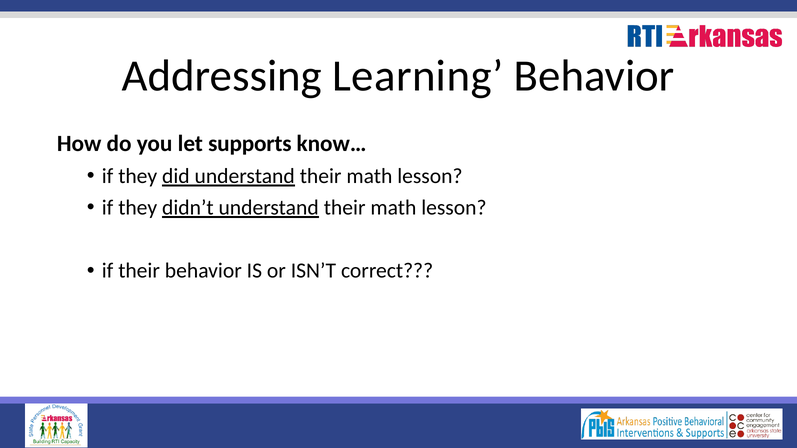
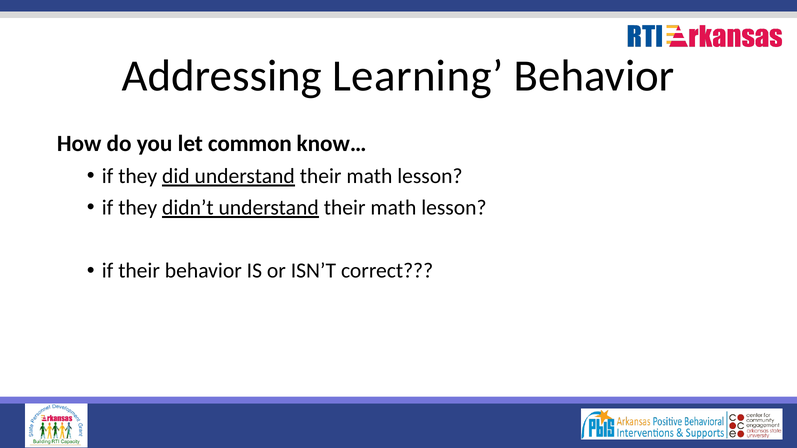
supports: supports -> common
